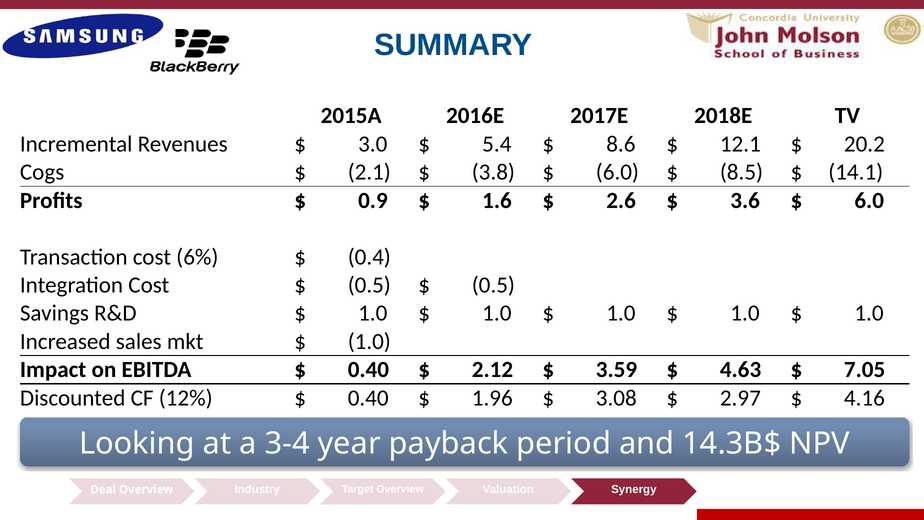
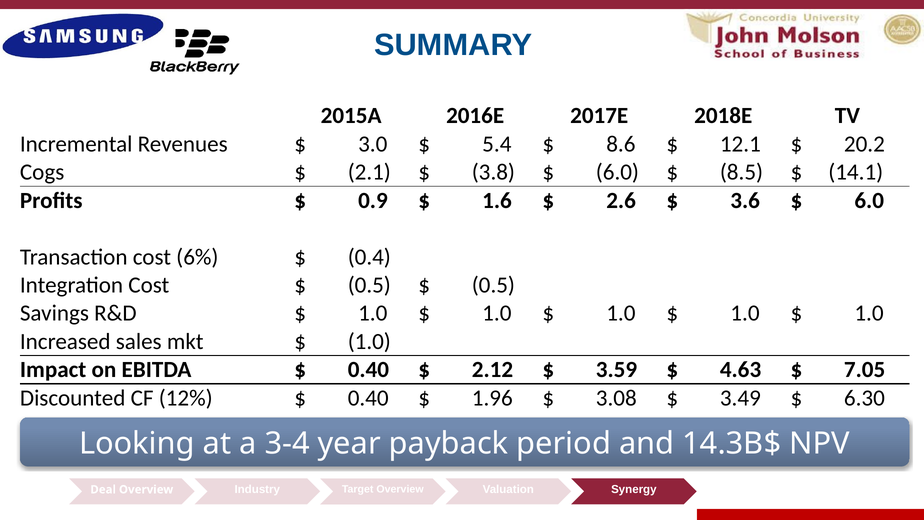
2.97: 2.97 -> 3.49
4.16: 4.16 -> 6.30
